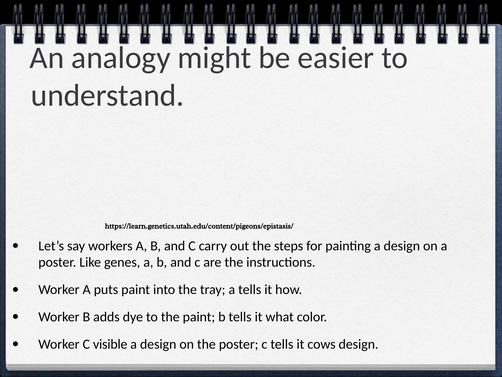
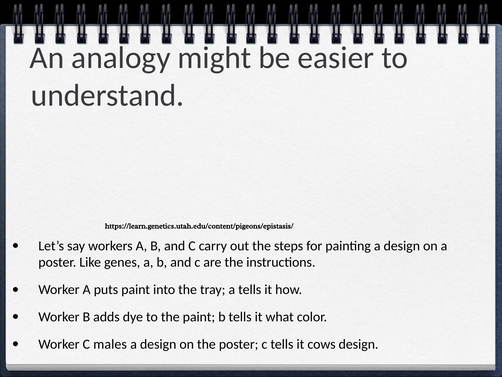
visible: visible -> males
